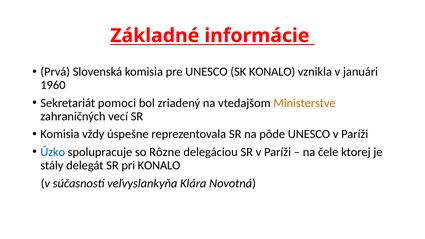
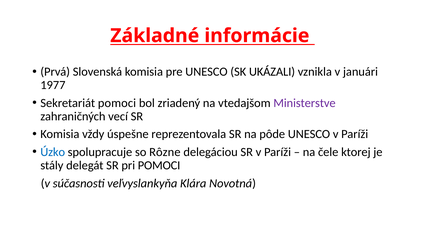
SK KONALO: KONALO -> UKÁZALI
1960: 1960 -> 1977
Ministerstve colour: orange -> purple
pri KONALO: KONALO -> POMOCI
